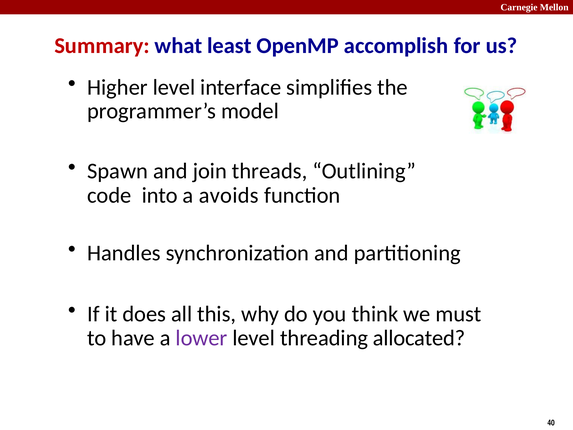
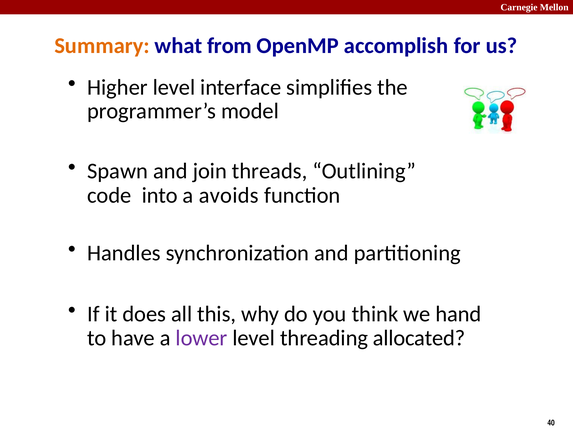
Summary colour: red -> orange
least: least -> from
must: must -> hand
